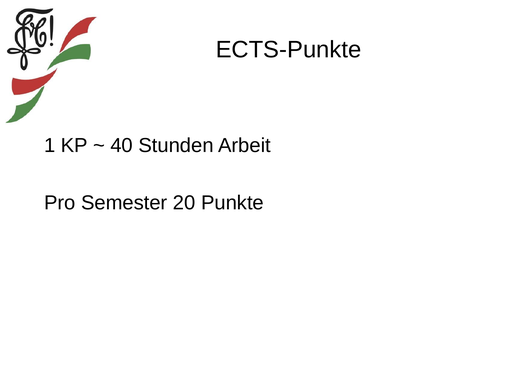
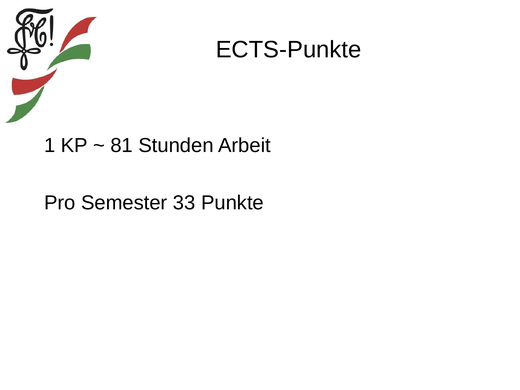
40: 40 -> 81
20: 20 -> 33
